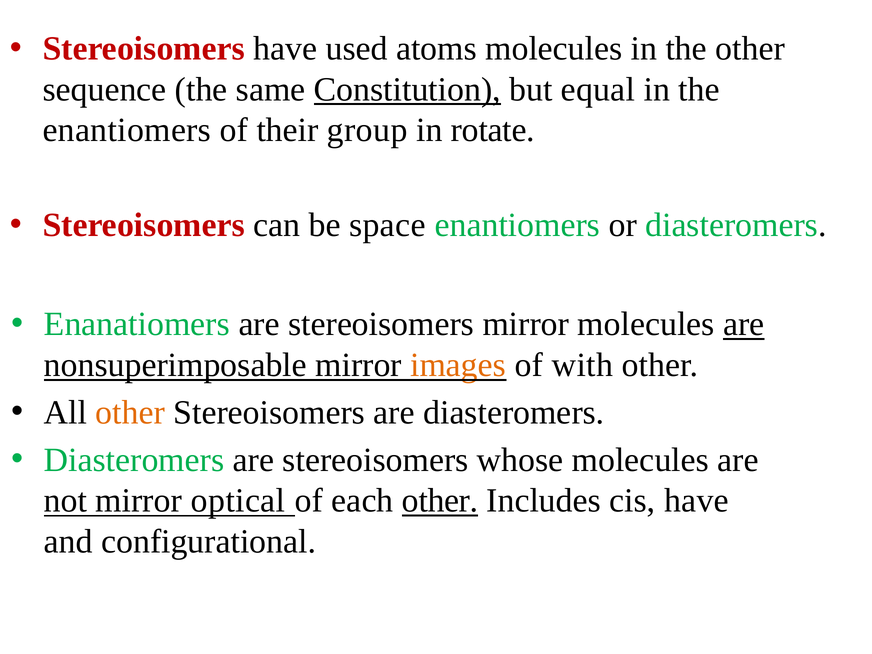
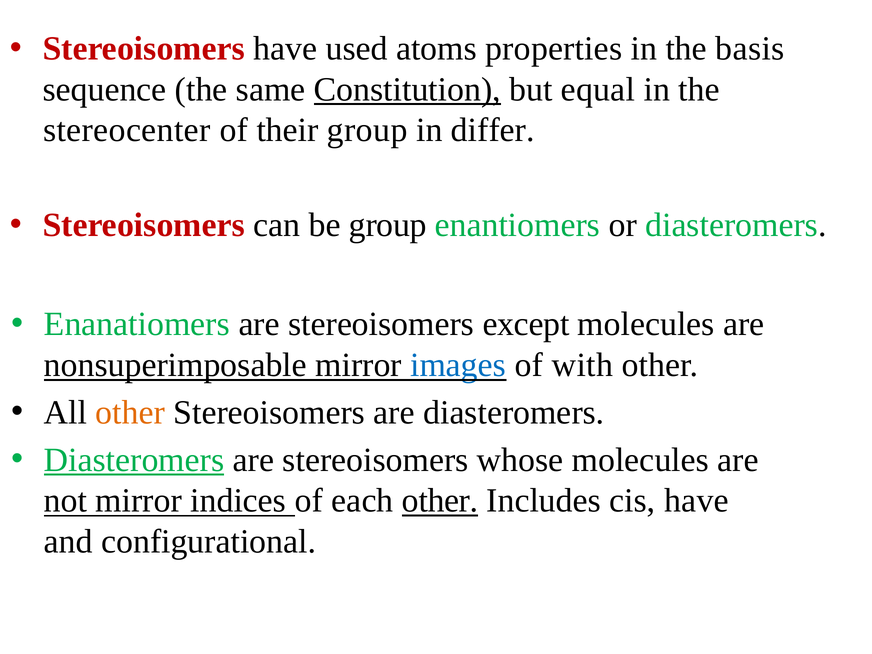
atoms molecules: molecules -> properties
the other: other -> basis
enantiomers at (127, 130): enantiomers -> stereocenter
rotate: rotate -> differ
be space: space -> group
stereoisomers mirror: mirror -> except
are at (744, 324) underline: present -> none
images colour: orange -> blue
Diasteromers at (134, 460) underline: none -> present
optical: optical -> indices
